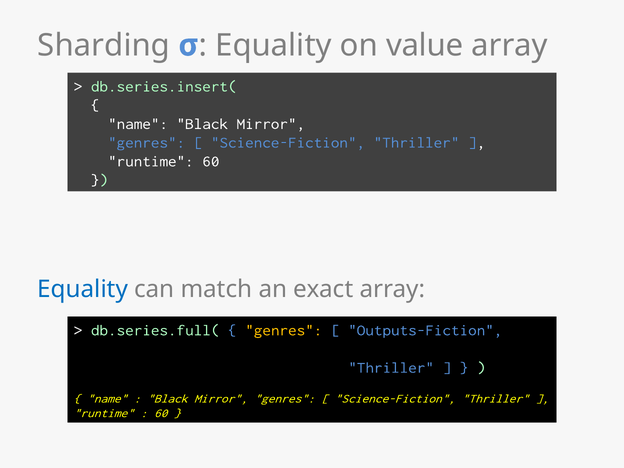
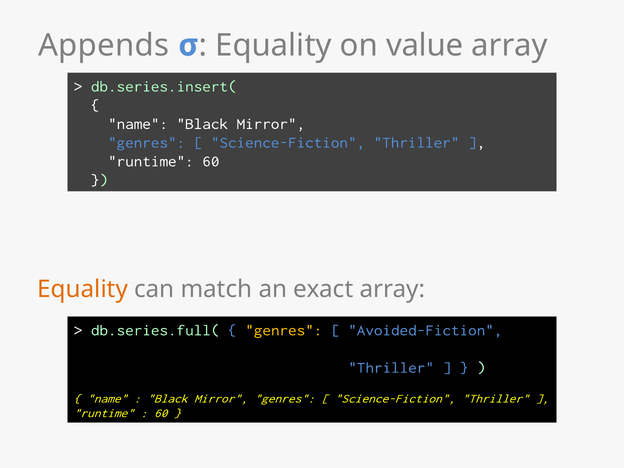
Sharding: Sharding -> Appends
Equality at (83, 289) colour: blue -> orange
Outputs-Fiction: Outputs-Fiction -> Avoided-Fiction
